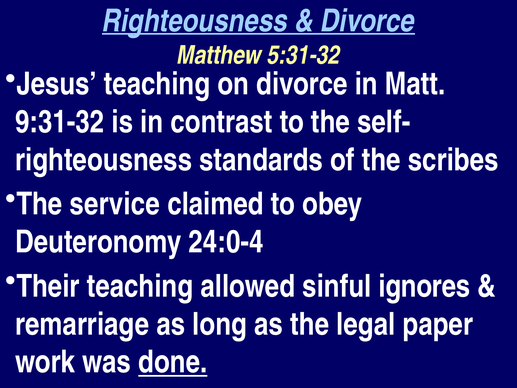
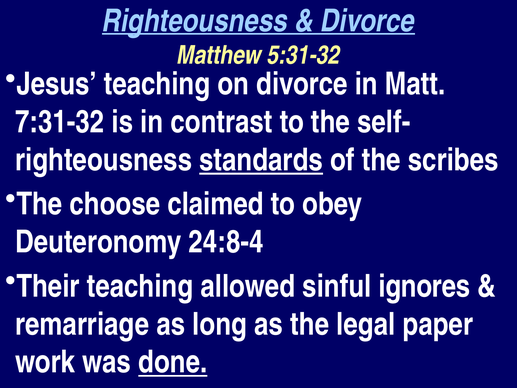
9:31-32: 9:31-32 -> 7:31-32
standards underline: none -> present
service: service -> choose
24:0-4: 24:0-4 -> 24:8-4
